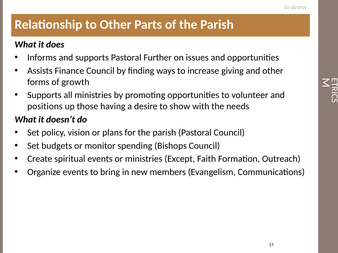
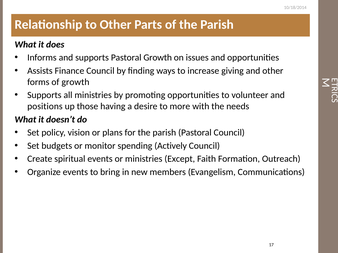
Pastoral Further: Further -> Growth
show: show -> more
Bishops: Bishops -> Actively
